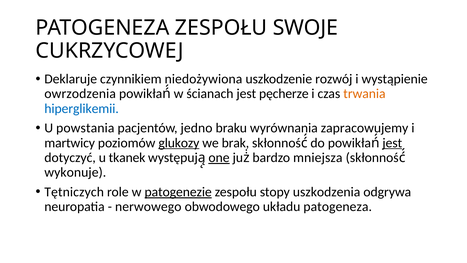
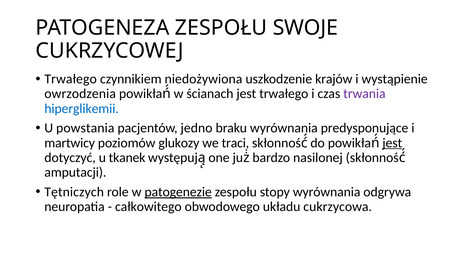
Deklaruje at (71, 79): Deklaruje -> Trwałego
rozwój: rozwój -> krajów
jest pęcherze: pęcherze -> trwałego
trwania colour: orange -> purple
zapracowujemy: zapracowujemy -> predysponujące
glukozy underline: present -> none
brak: brak -> traci
one underline: present -> none
mniejsza: mniejsza -> nasilonej
wykonuje: wykonuje -> amputacji
stopy uszkodzenia: uszkodzenia -> wyrównania
nerwowego: nerwowego -> całkowitego
układu patogeneza: patogeneza -> cukrzycowa
